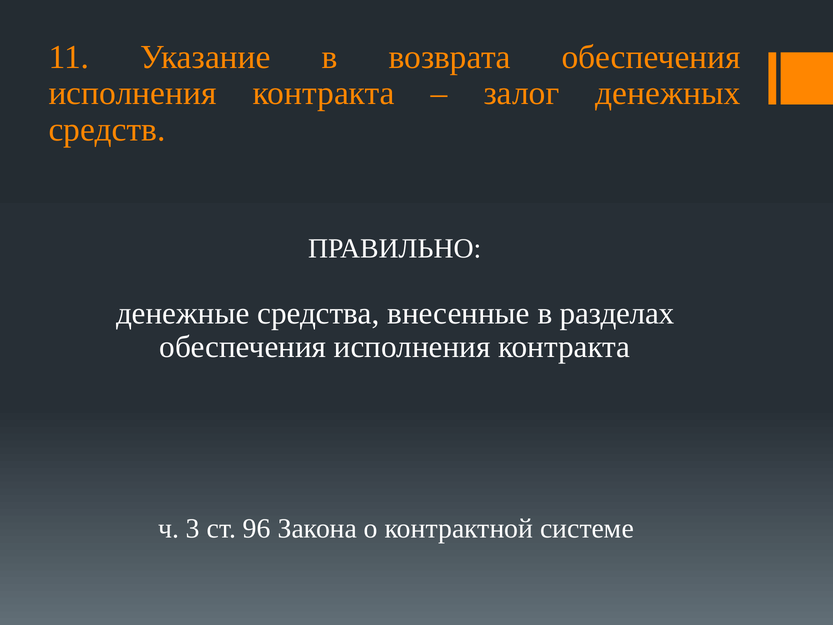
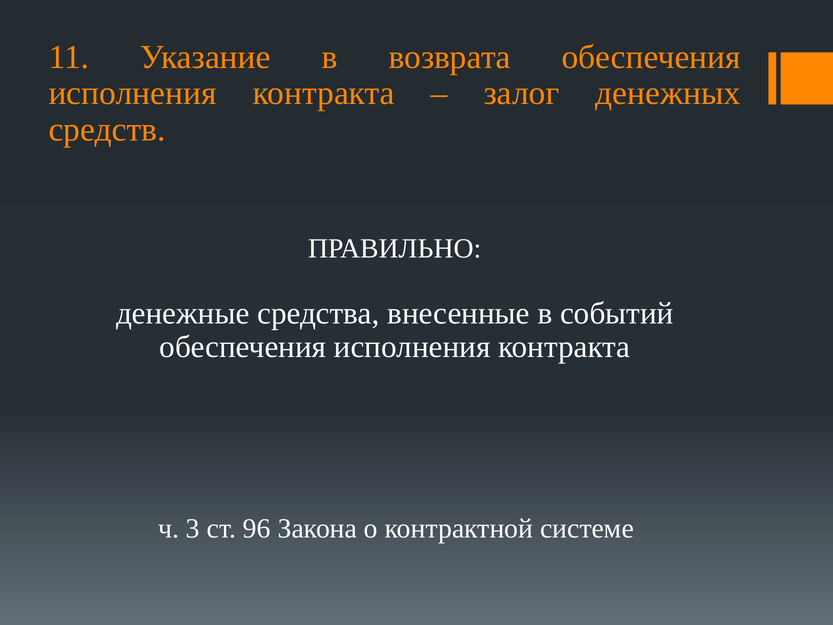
разделах: разделах -> событий
